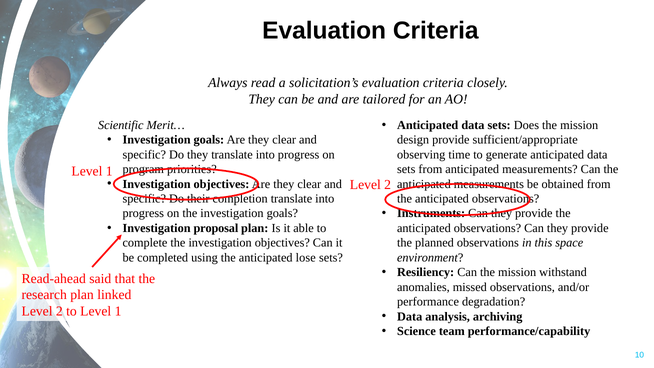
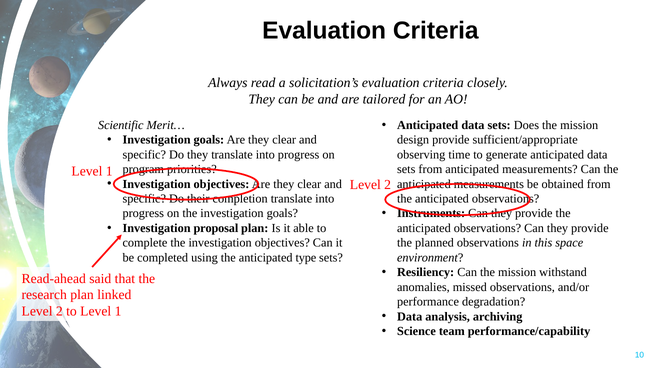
lose: lose -> type
